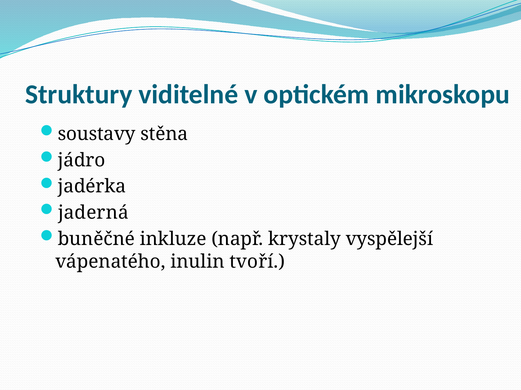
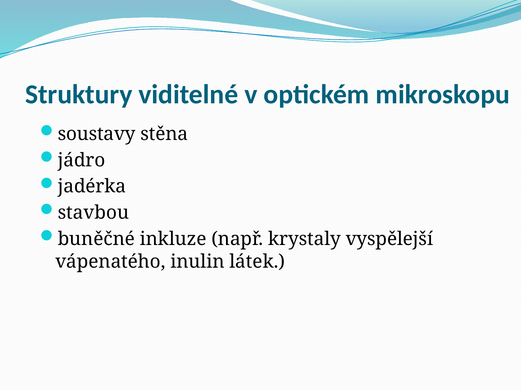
jaderná: jaderná -> stavbou
tvoří: tvoří -> látek
